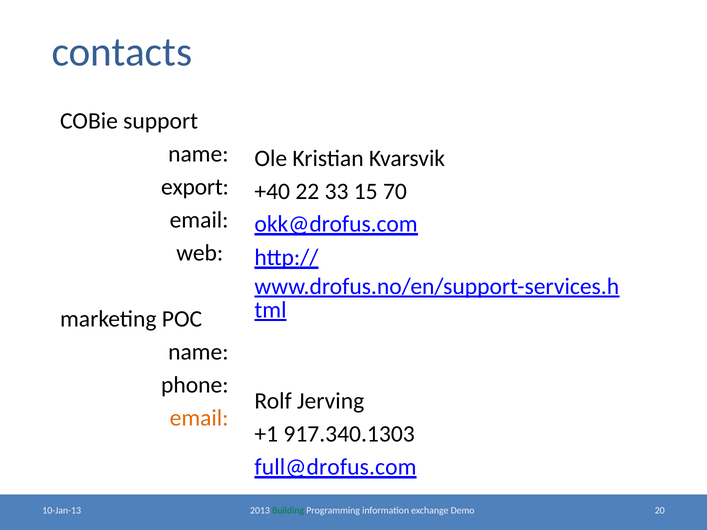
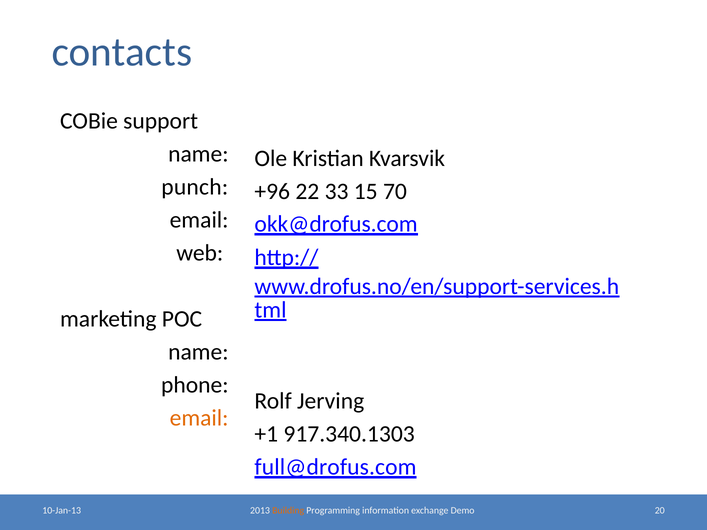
export: export -> punch
+40: +40 -> +96
Building colour: green -> orange
